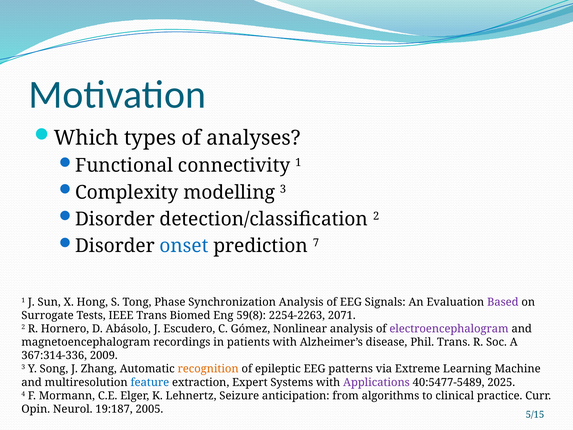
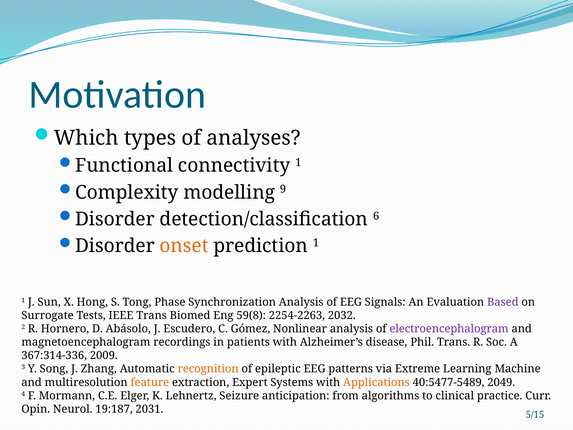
modelling 3: 3 -> 9
detection/classification 2: 2 -> 6
onset colour: blue -> orange
prediction 7: 7 -> 1
2071: 2071 -> 2032
feature colour: blue -> orange
Applications colour: purple -> orange
2025: 2025 -> 2049
2005: 2005 -> 2031
